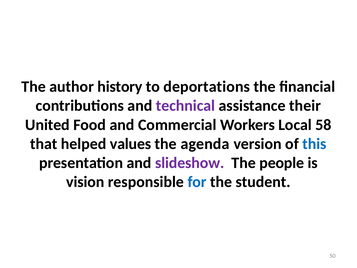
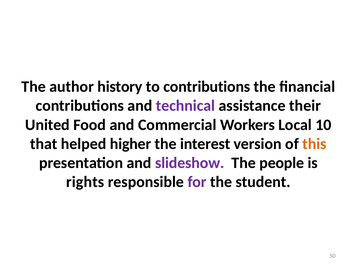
to deportations: deportations -> contributions
58: 58 -> 10
values: values -> higher
agenda: agenda -> interest
this colour: blue -> orange
vision: vision -> rights
for colour: blue -> purple
